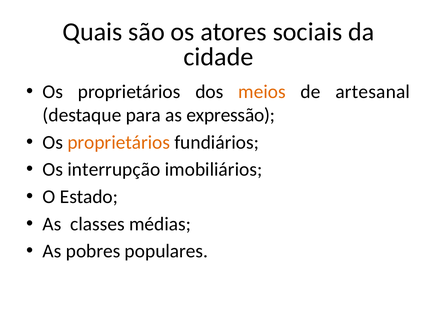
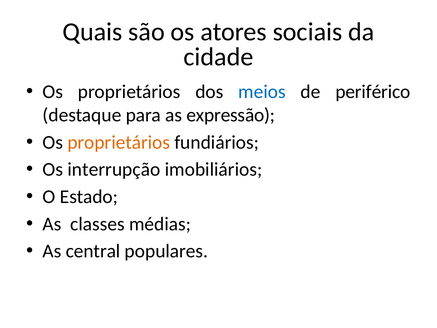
meios colour: orange -> blue
artesanal: artesanal -> periférico
pobres: pobres -> central
